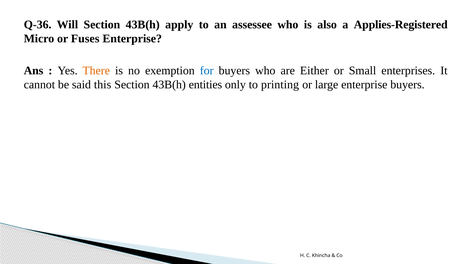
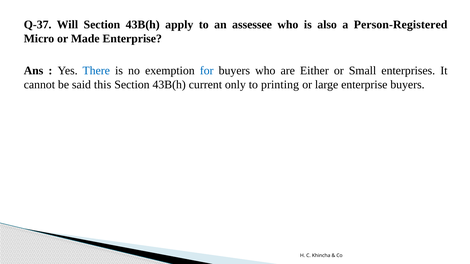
Q-36: Q-36 -> Q-37
Applies-Registered: Applies-Registered -> Person-Registered
Fuses: Fuses -> Made
There colour: orange -> blue
entities: entities -> current
